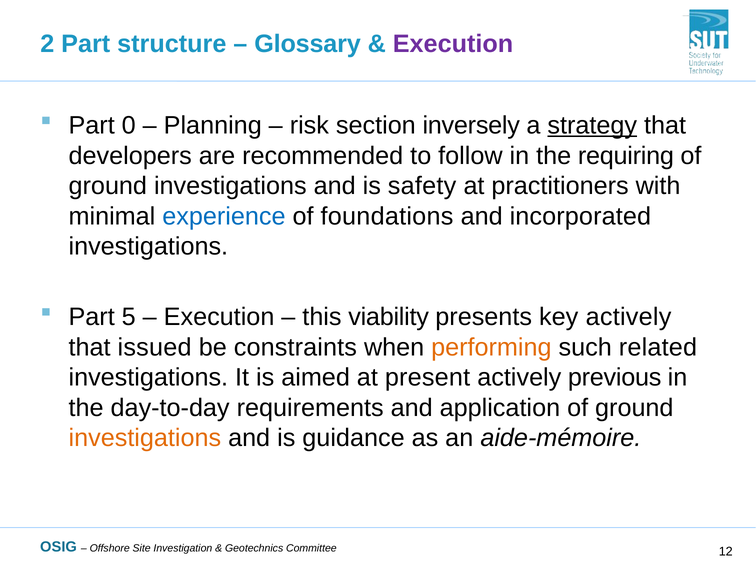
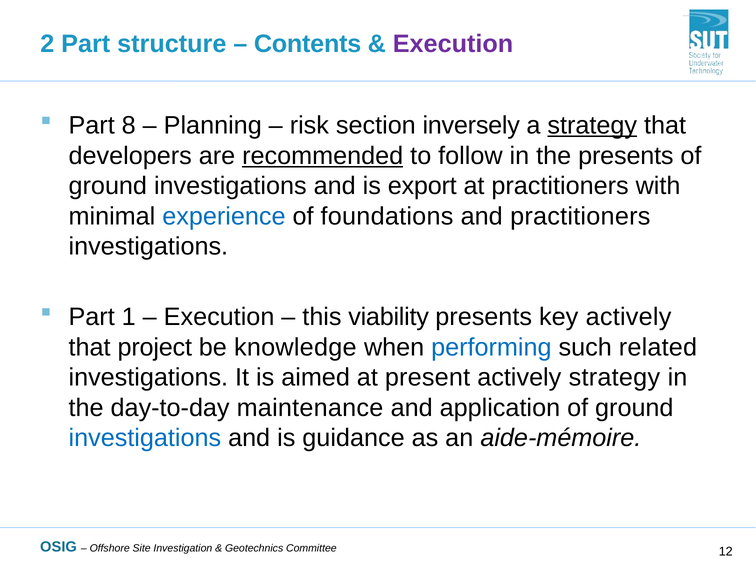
Glossary: Glossary -> Contents
0: 0 -> 8
recommended underline: none -> present
the requiring: requiring -> presents
safety: safety -> export
and incorporated: incorporated -> practitioners
5: 5 -> 1
issued: issued -> project
constraints: constraints -> knowledge
performing colour: orange -> blue
actively previous: previous -> strategy
requirements: requirements -> maintenance
investigations at (145, 438) colour: orange -> blue
